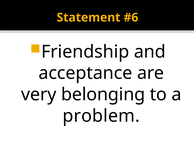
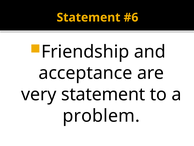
very belonging: belonging -> statement
